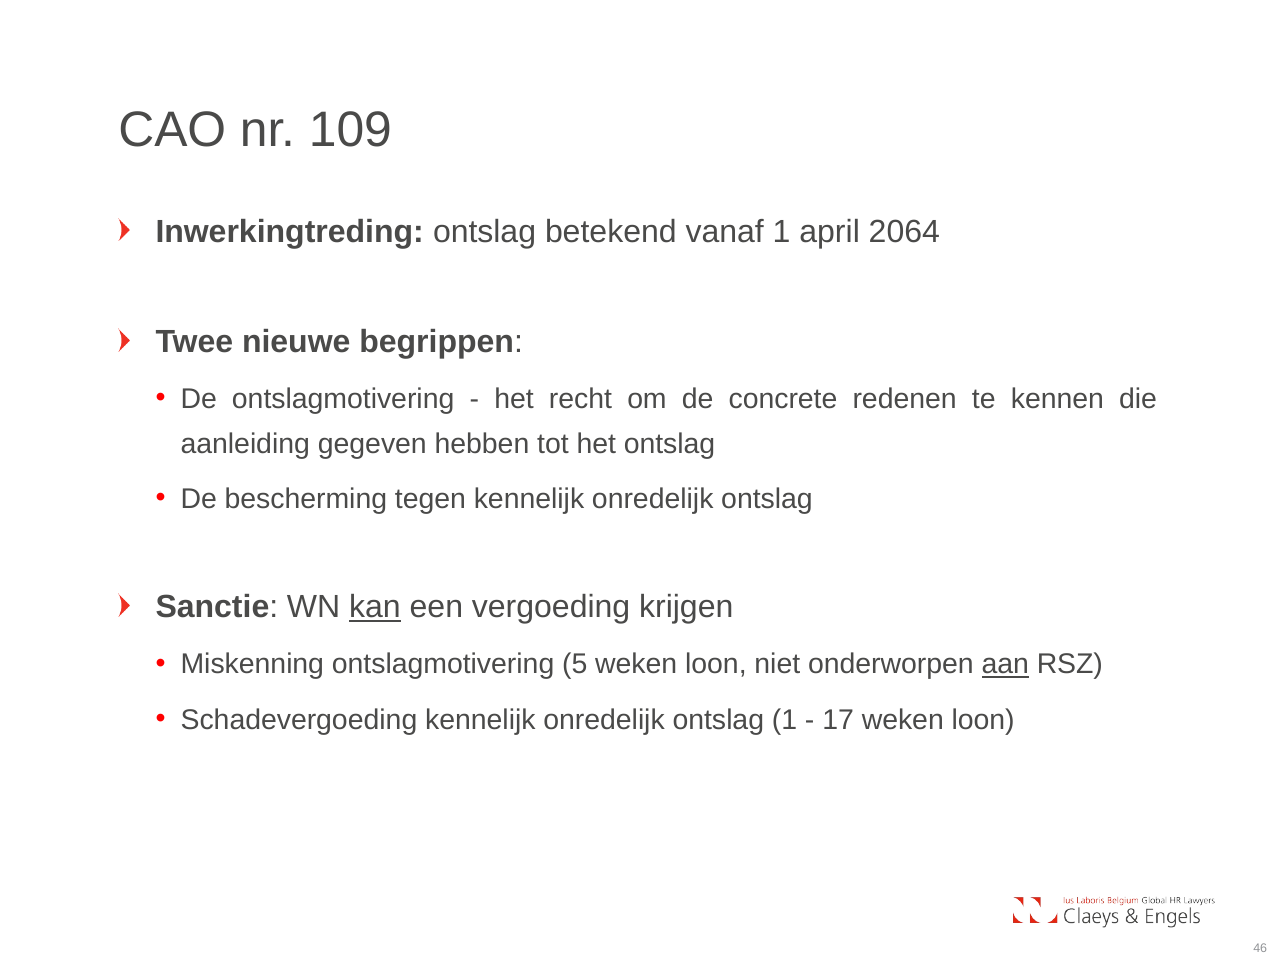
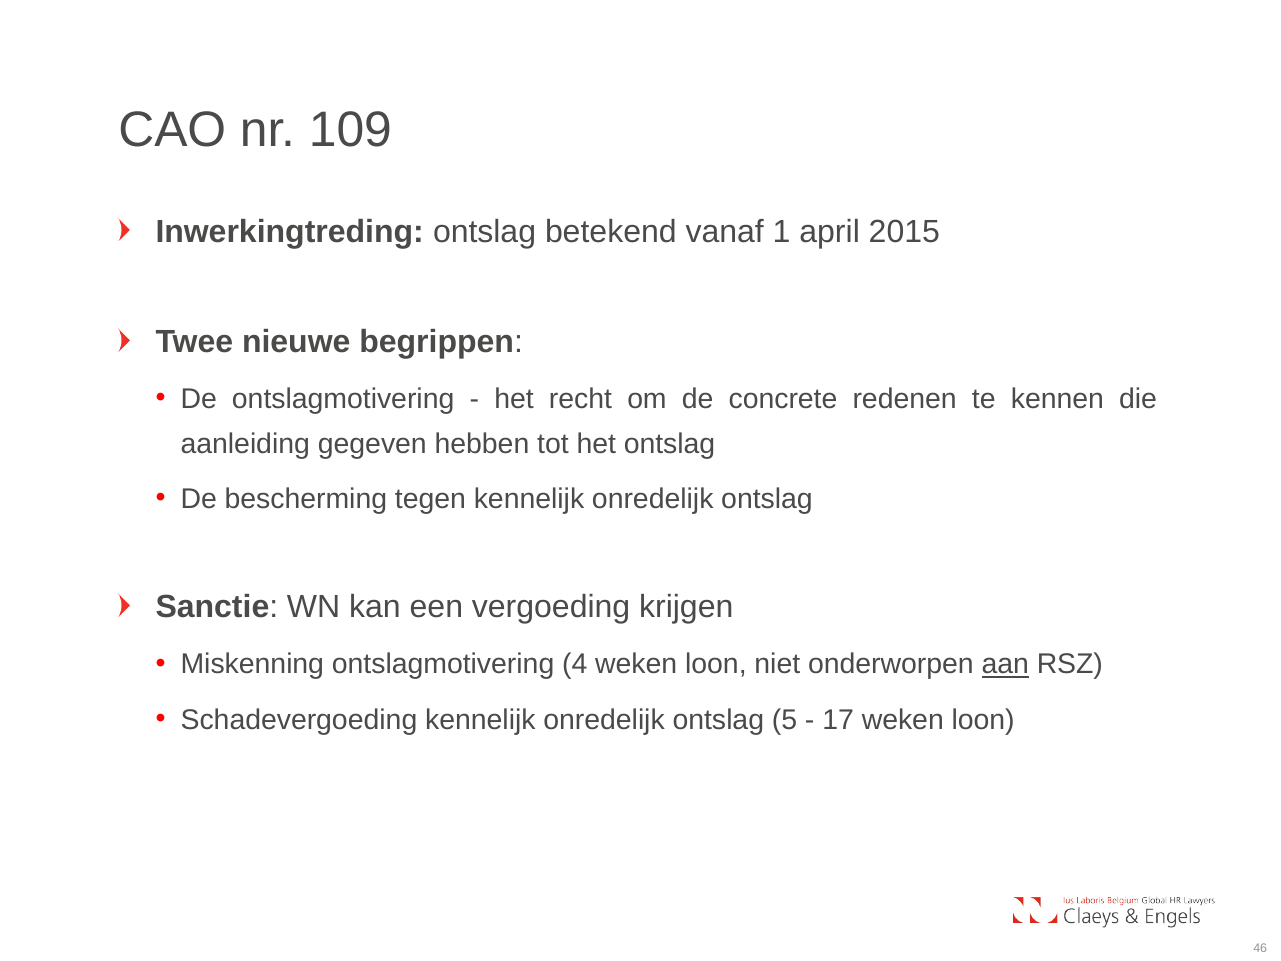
2064: 2064 -> 2015
kan underline: present -> none
5: 5 -> 4
ontslag 1: 1 -> 5
